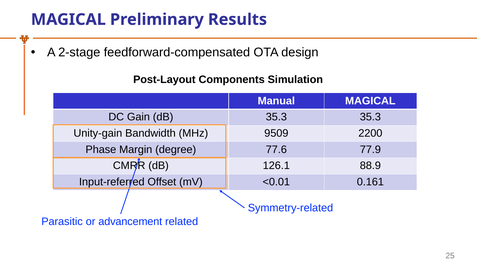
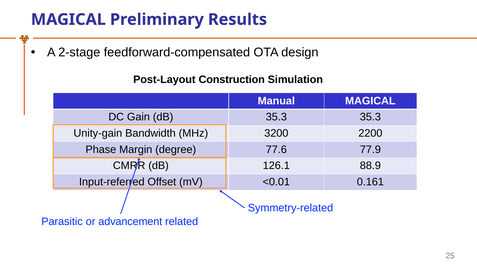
Components: Components -> Construction
9509: 9509 -> 3200
